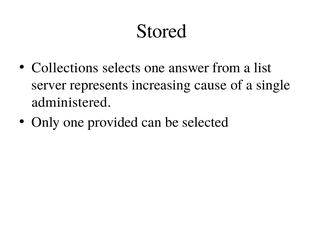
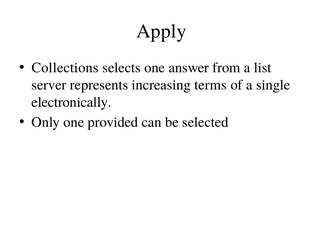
Stored: Stored -> Apply
cause: cause -> terms
administered: administered -> electronically
